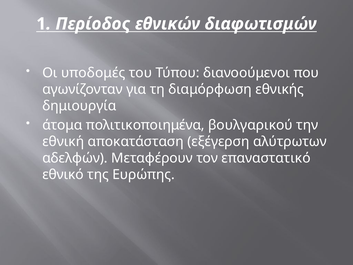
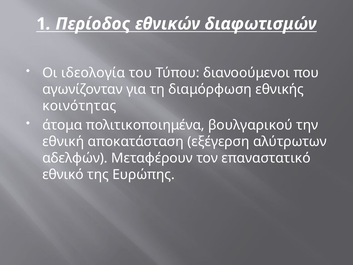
υποδομές: υποδομές -> ιδεολογία
δημιουργία: δημιουργία -> κοινότητας
